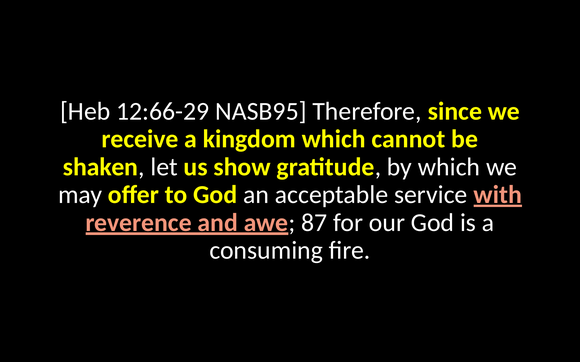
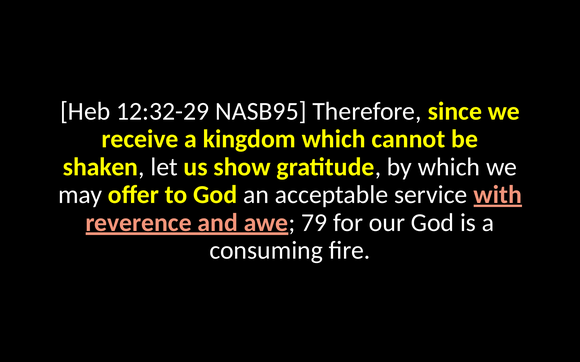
12:66-29: 12:66-29 -> 12:32-29
87: 87 -> 79
